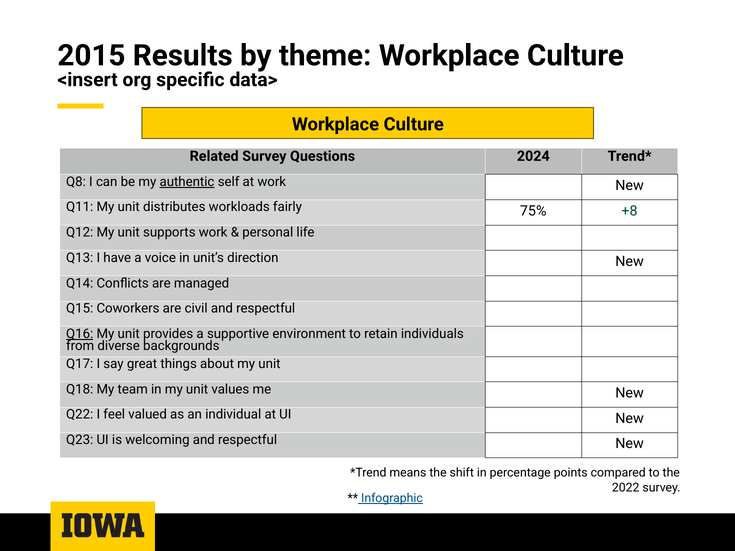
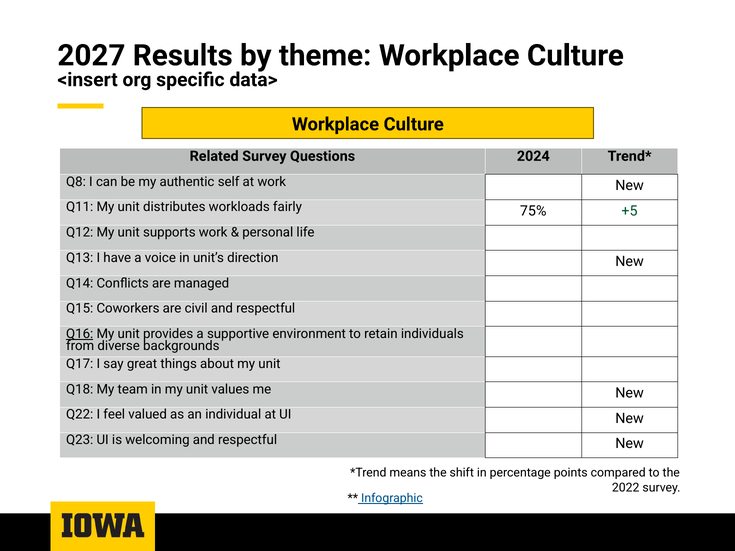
2015: 2015 -> 2027
authentic underline: present -> none
+8: +8 -> +5
